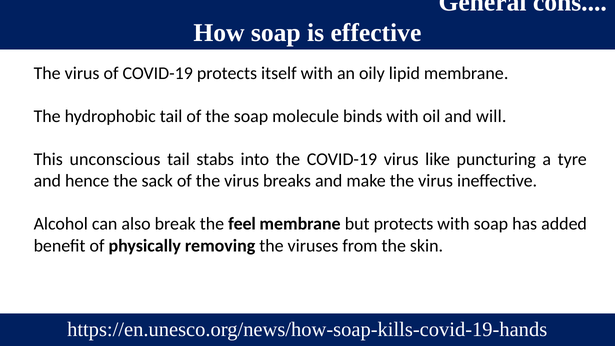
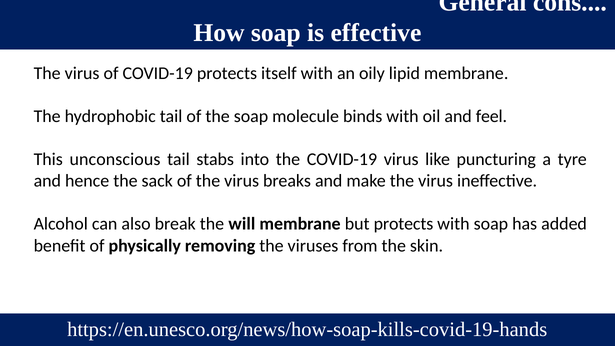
will: will -> feel
feel: feel -> will
